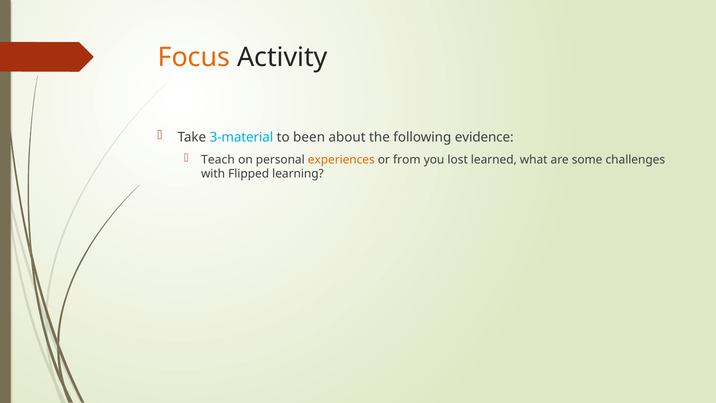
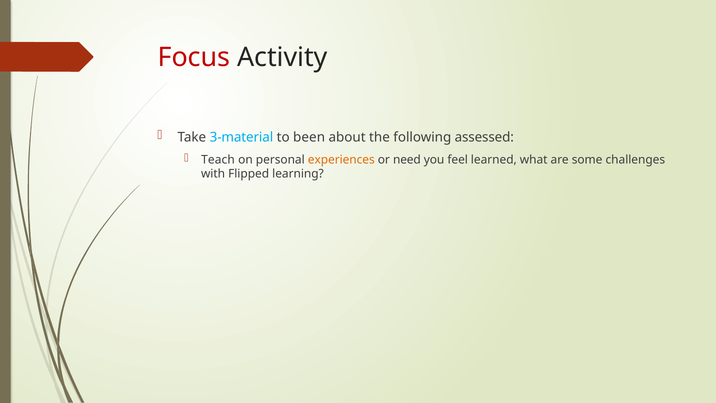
Focus colour: orange -> red
evidence: evidence -> assessed
from: from -> need
lost: lost -> feel
